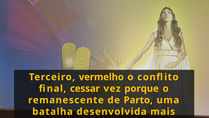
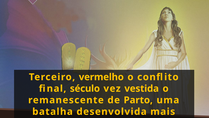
cessar: cessar -> século
porque: porque -> vestida
